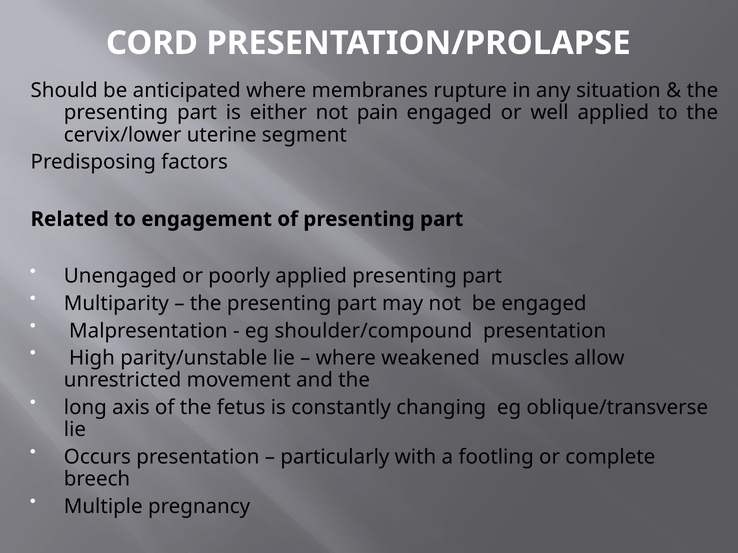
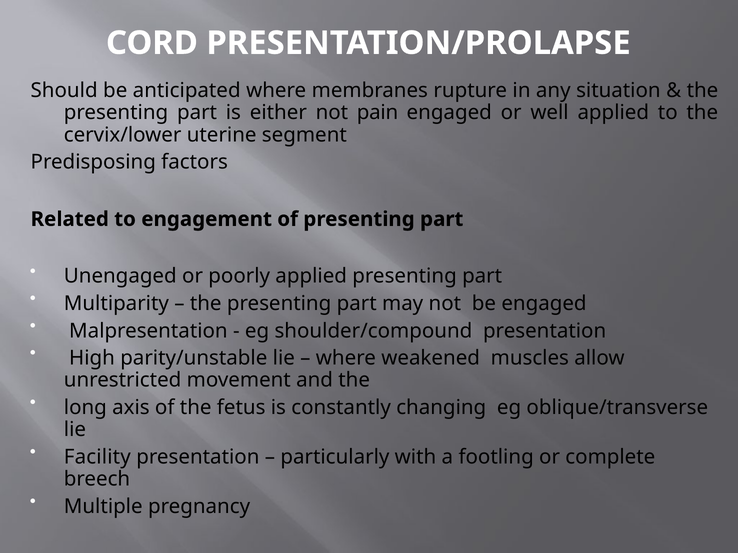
Occurs: Occurs -> Facility
